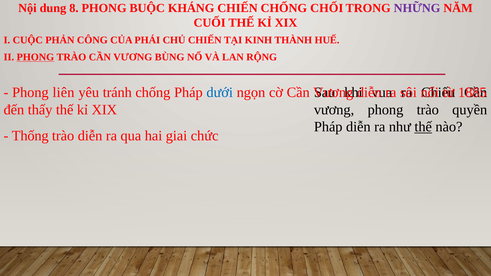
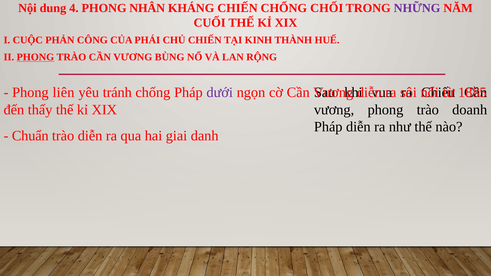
8: 8 -> 4
BUỘC: BUỘC -> NHÂN
dưới colour: blue -> purple
quyền: quyền -> doanh
thế at (423, 127) underline: present -> none
Thống: Thống -> Chuẩn
chức: chức -> danh
